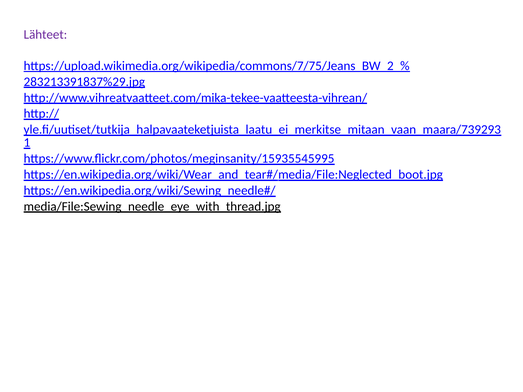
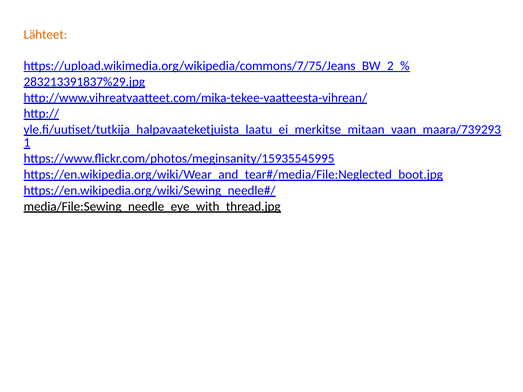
Lähteet colour: purple -> orange
